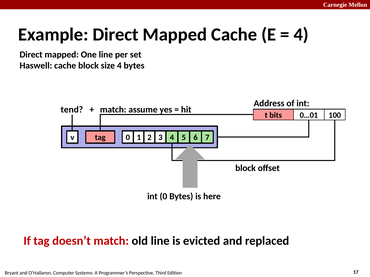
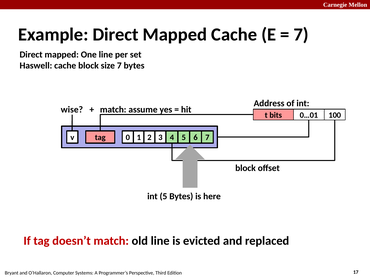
4 at (301, 35): 4 -> 7
size 4: 4 -> 7
tend: tend -> wise
0 at (163, 197): 0 -> 5
